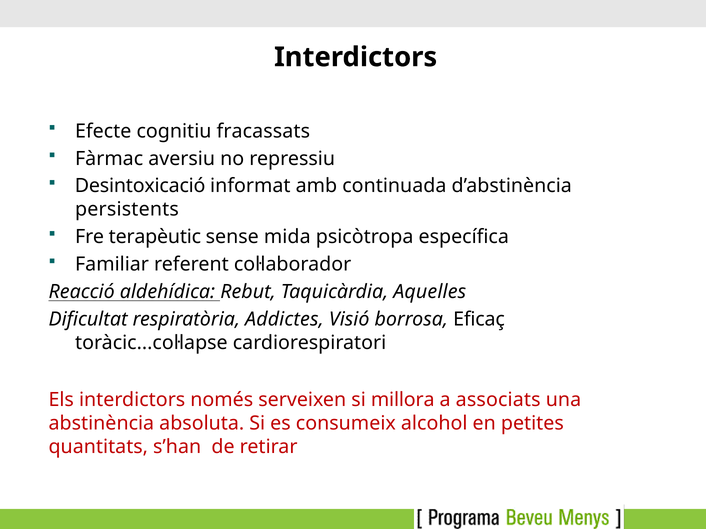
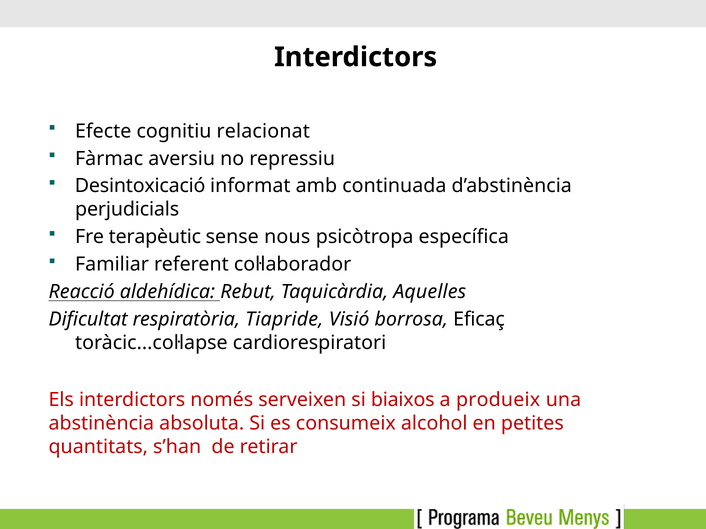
fracassats: fracassats -> relacionat
persistents: persistents -> perjudicials
mida: mida -> nous
Addictes: Addictes -> Tiapride
millora: millora -> biaixos
associats: associats -> produeix
